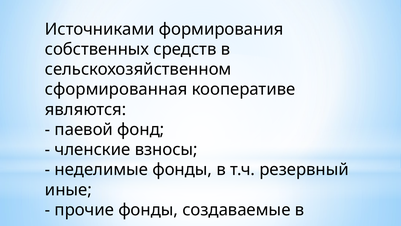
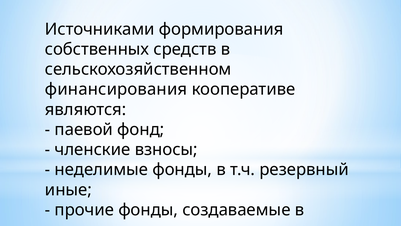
сформированная: сформированная -> финансирования
